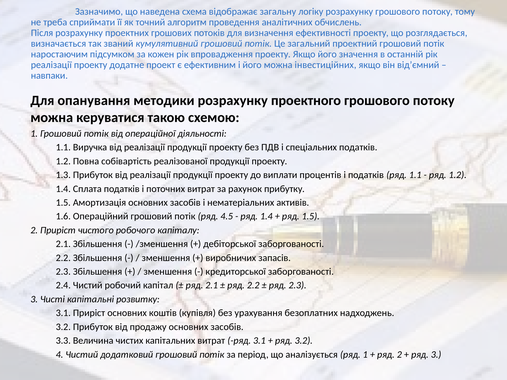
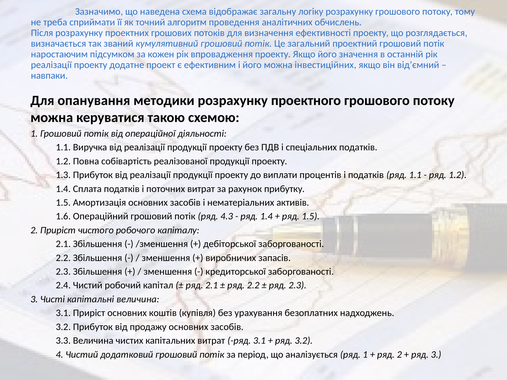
4.5: 4.5 -> 4.3
капітальні розвитку: розвитку -> величина
